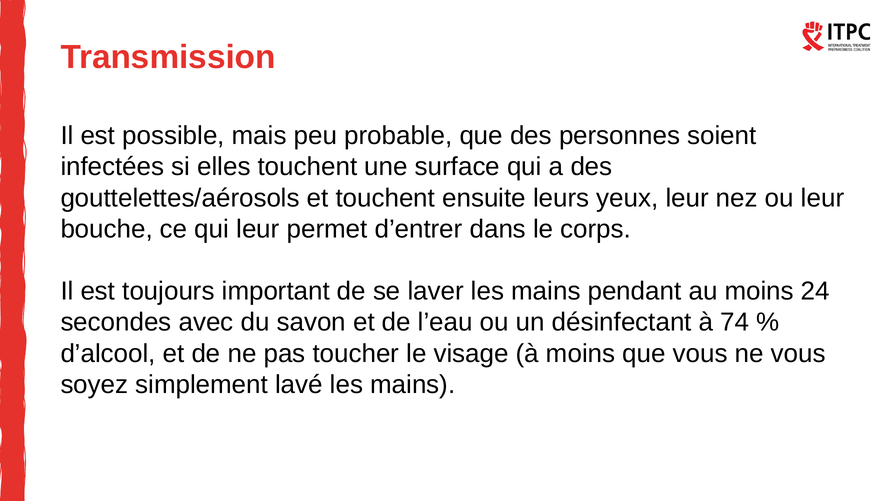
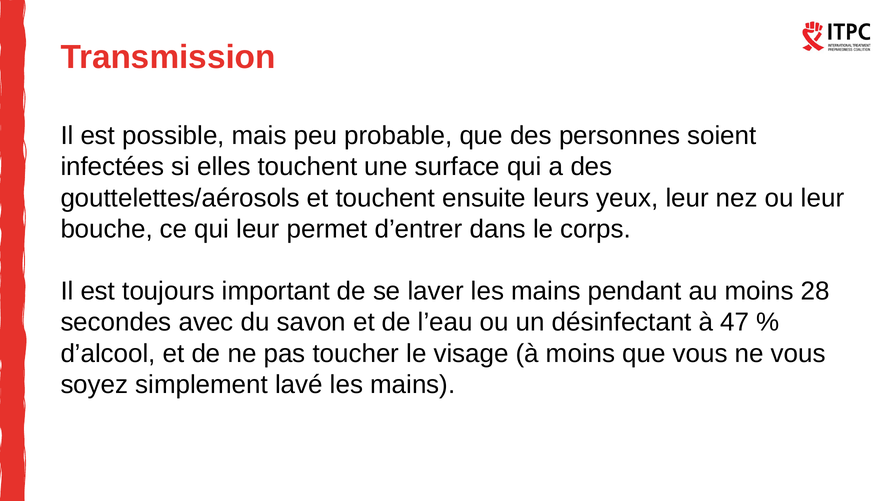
24: 24 -> 28
74: 74 -> 47
